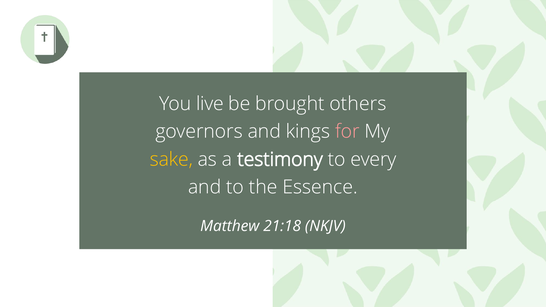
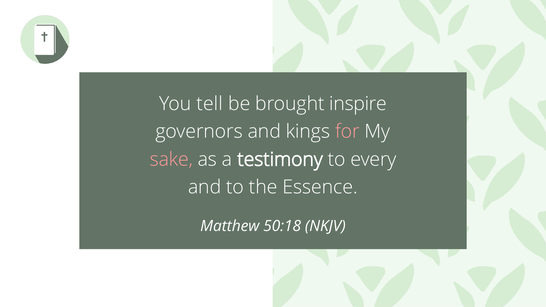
live: live -> tell
others: others -> inspire
sake colour: yellow -> pink
21:18: 21:18 -> 50:18
